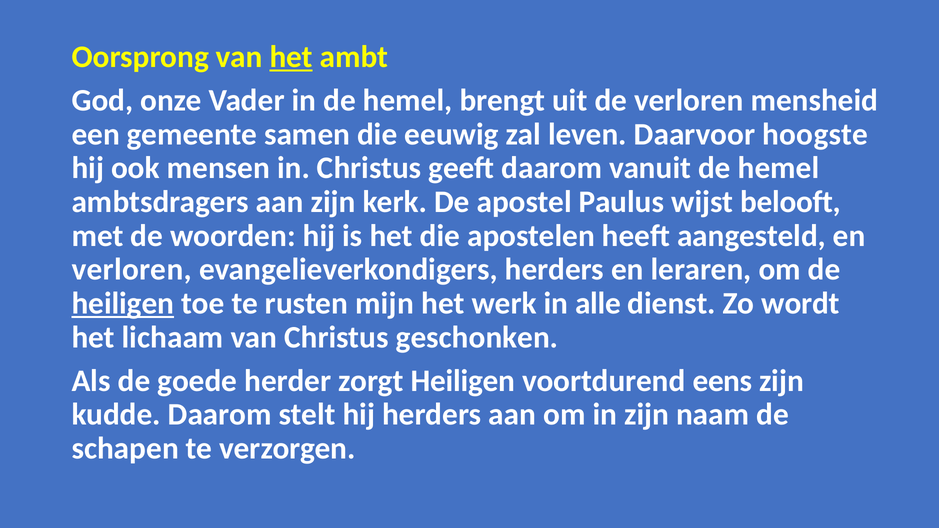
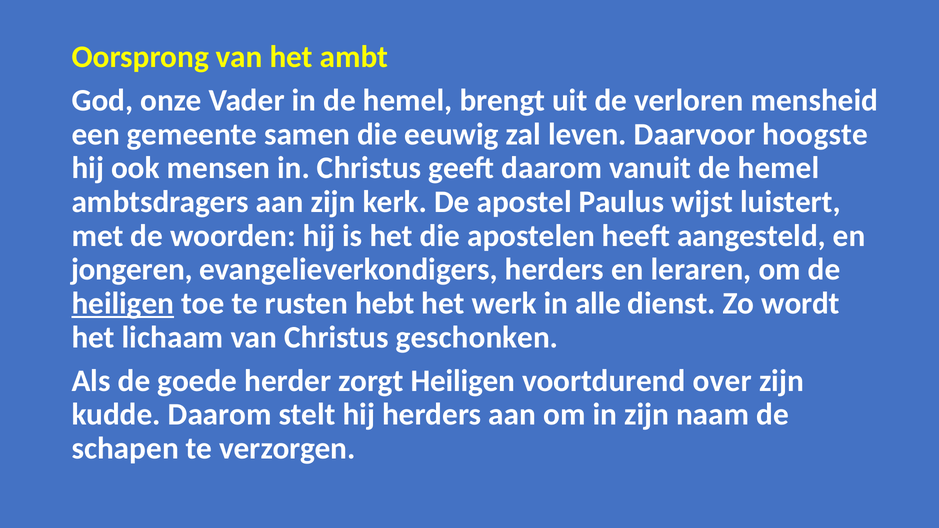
het at (291, 57) underline: present -> none
belooft: belooft -> luistert
verloren at (132, 270): verloren -> jongeren
mijn: mijn -> hebt
eens: eens -> over
